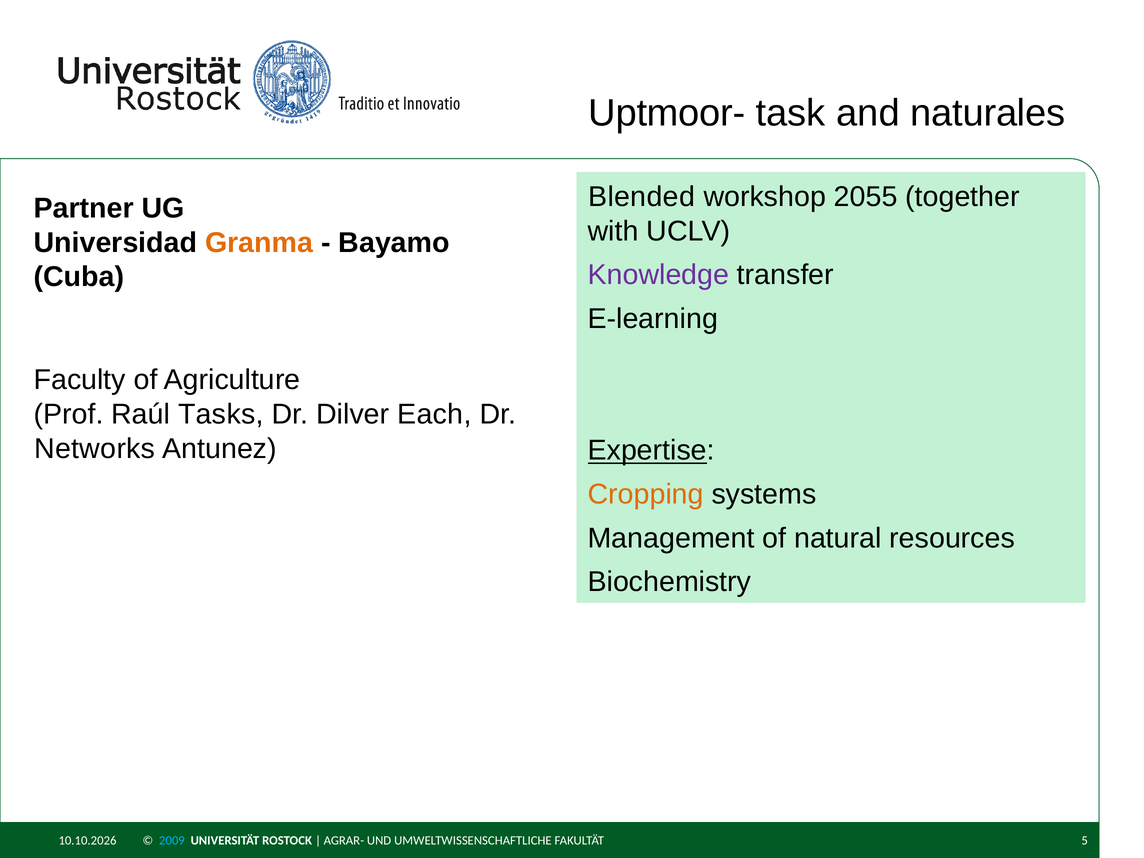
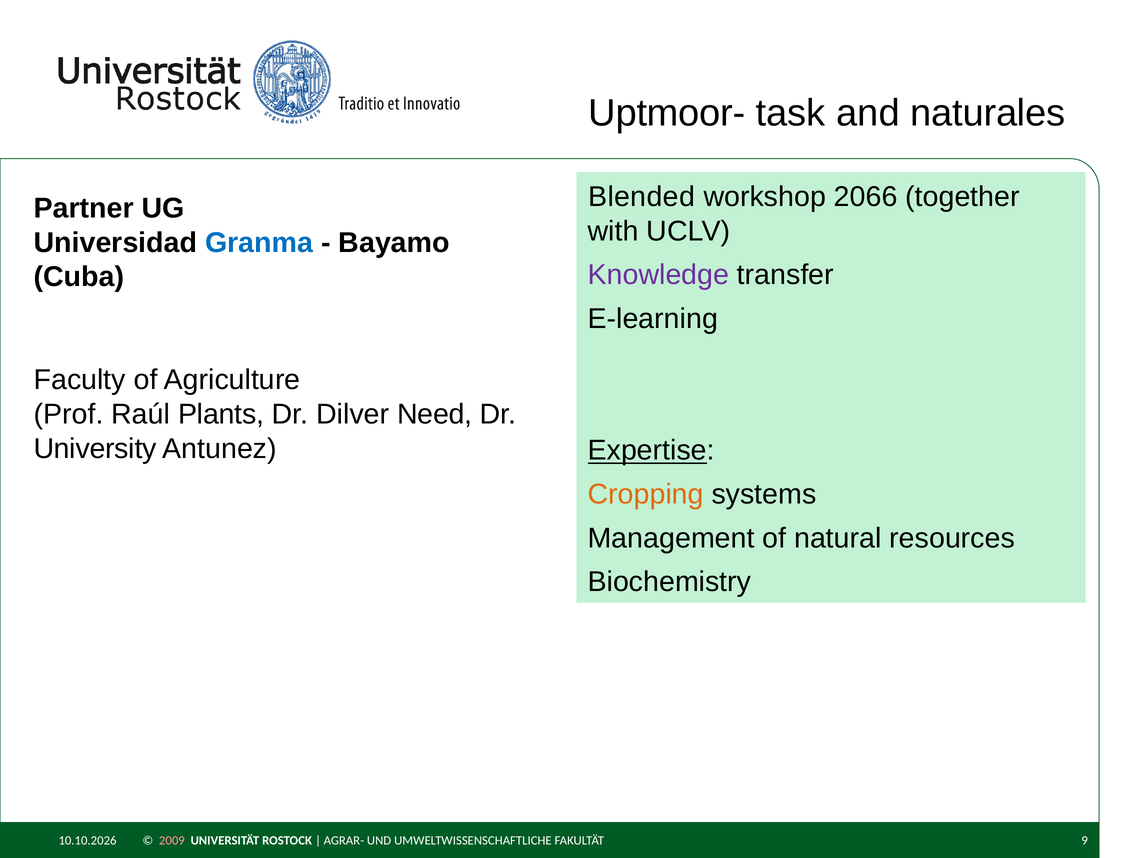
2055: 2055 -> 2066
Granma colour: orange -> blue
Tasks: Tasks -> Plants
Each: Each -> Need
Networks: Networks -> University
5: 5 -> 9
2009 colour: light blue -> pink
